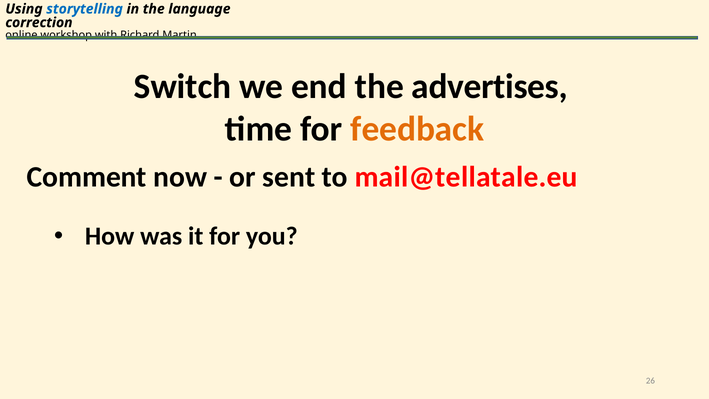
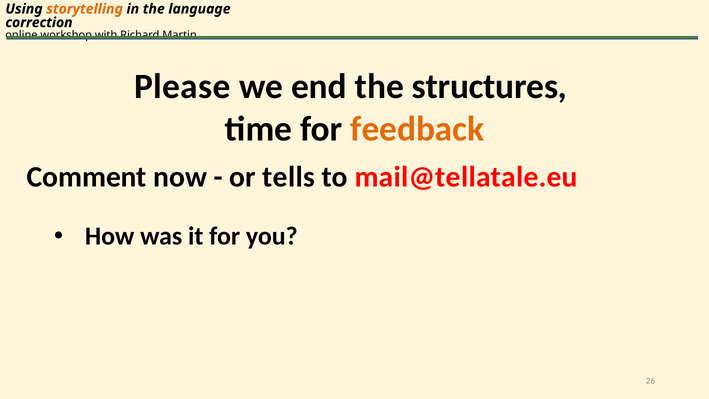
storytelling colour: blue -> orange
Switch: Switch -> Please
advertises: advertises -> structures
sent: sent -> tells
